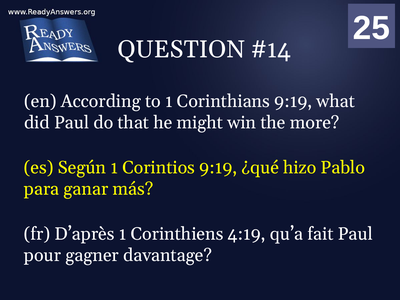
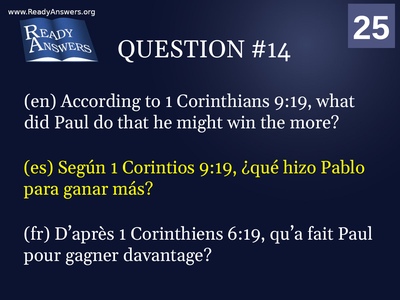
4:19: 4:19 -> 6:19
